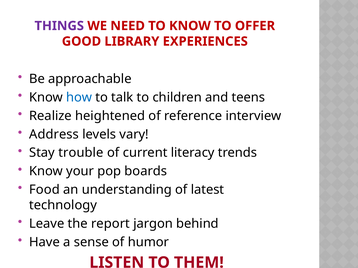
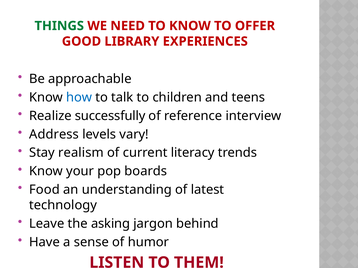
THINGS colour: purple -> green
heightened: heightened -> successfully
trouble: trouble -> realism
report: report -> asking
